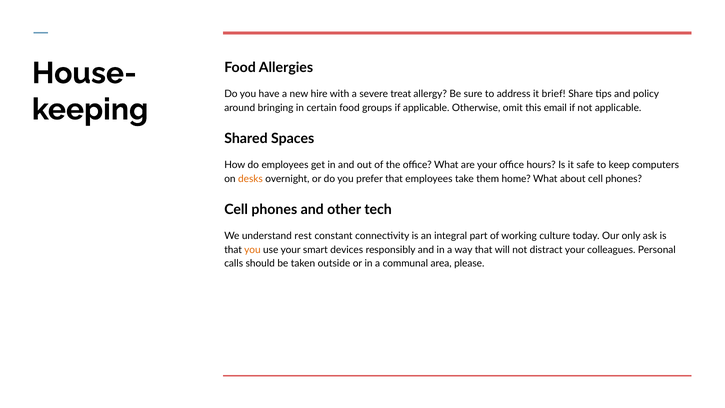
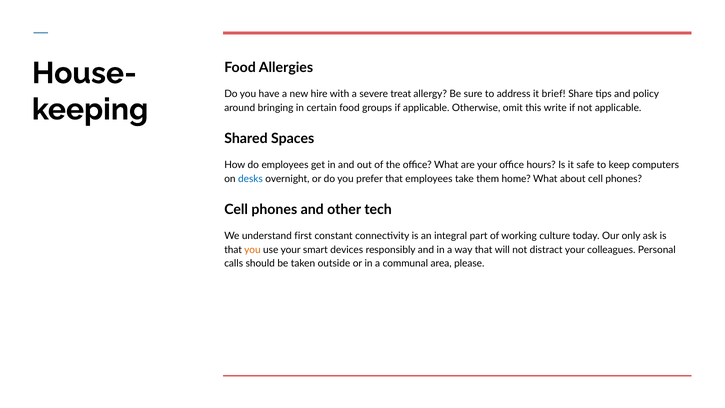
email: email -> write
desks colour: orange -> blue
rest: rest -> first
